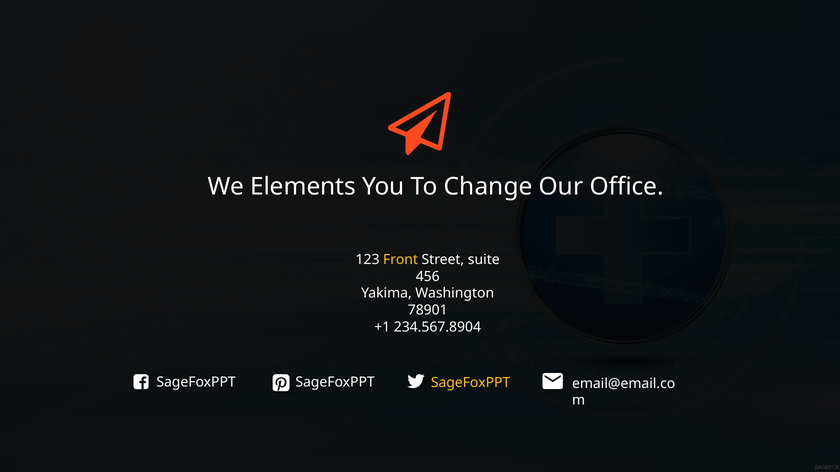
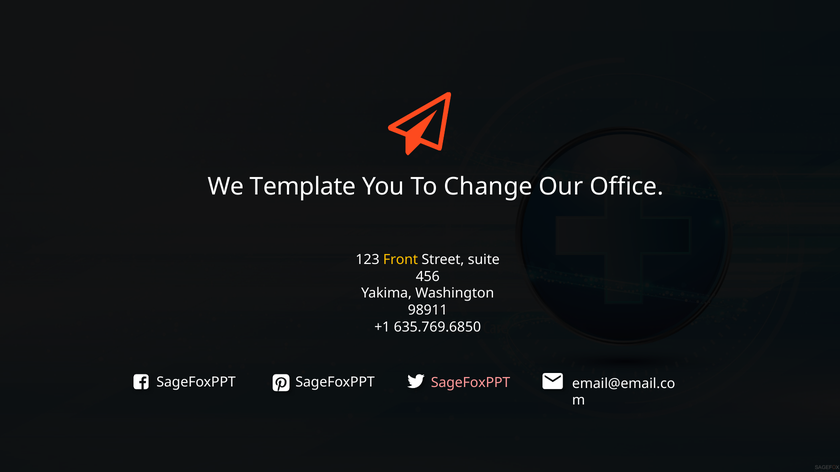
Elements: Elements -> Template
78901: 78901 -> 98911
234.567.8904: 234.567.8904 -> 635.769.6850
SageFoxPPT at (471, 383) colour: yellow -> pink
